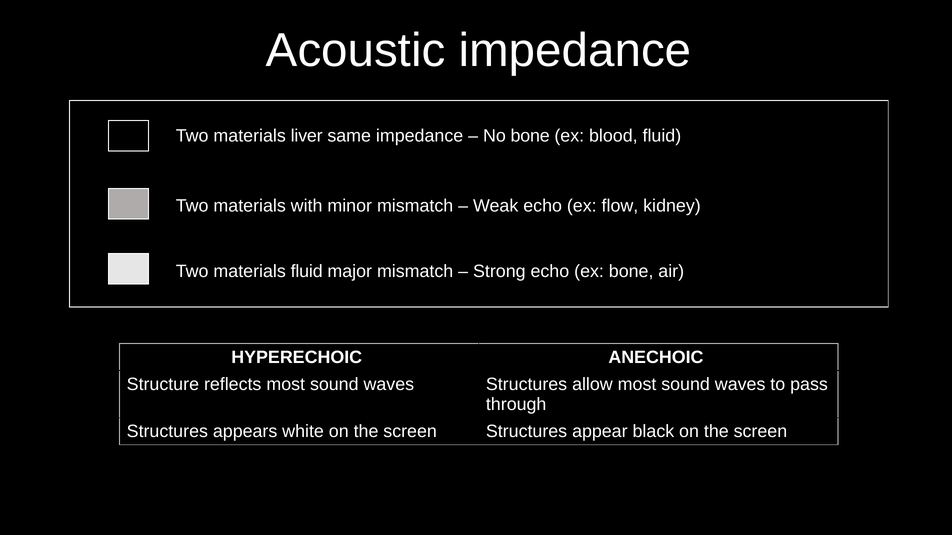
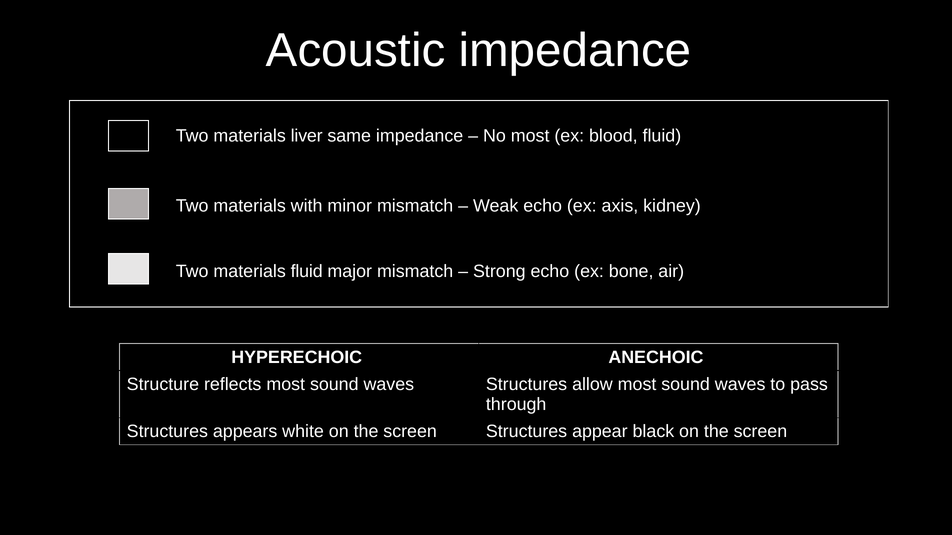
No bone: bone -> most
flow: flow -> axis
